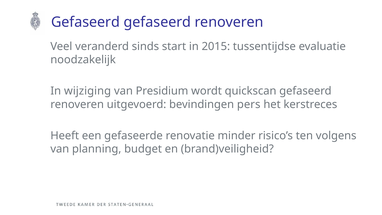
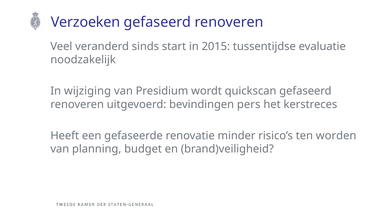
Gefaseerd at (85, 22): Gefaseerd -> Verzoeken
volgens: volgens -> worden
